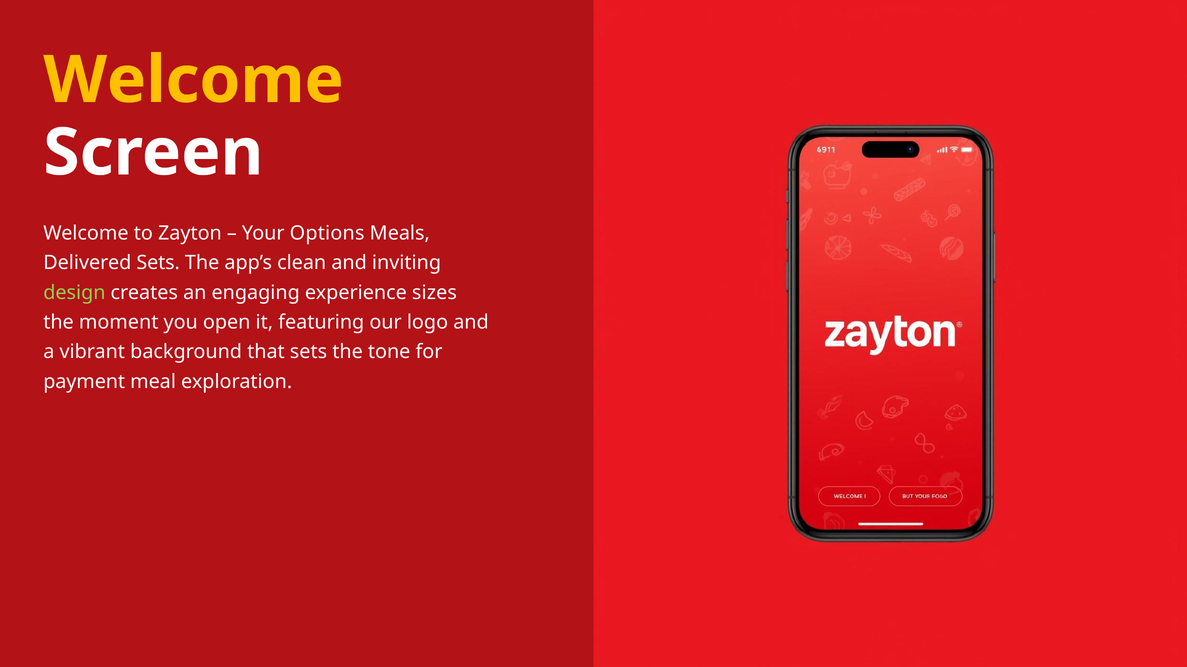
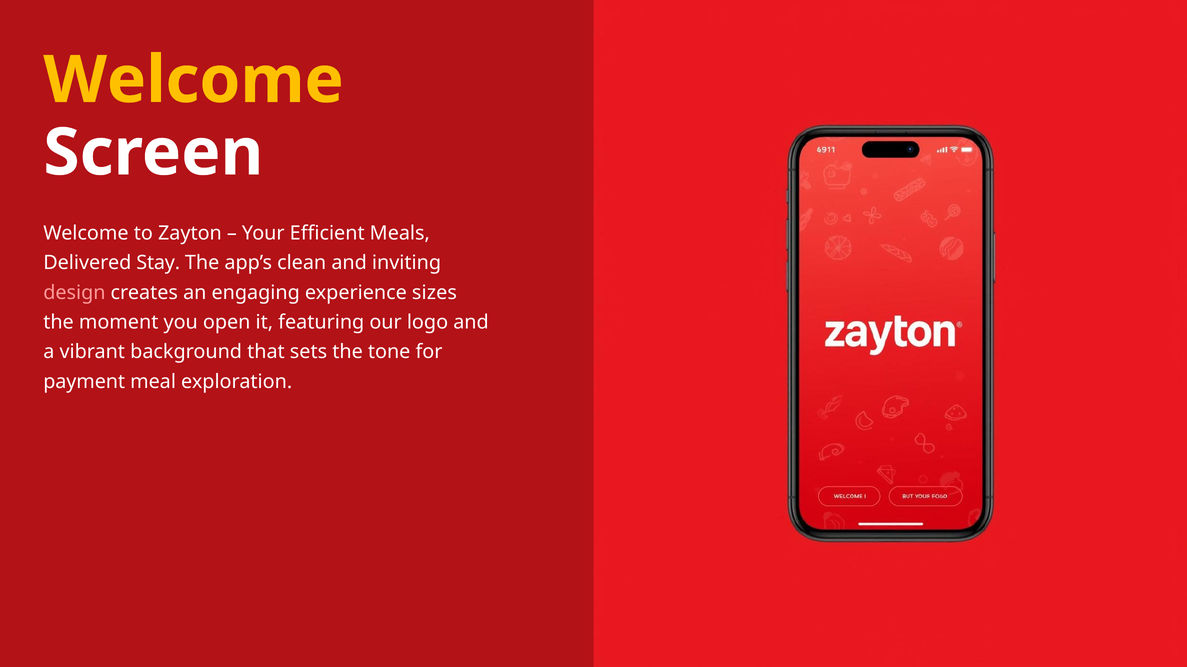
Options: Options -> Efficient
Delivered Sets: Sets -> Stay
design colour: light green -> pink
